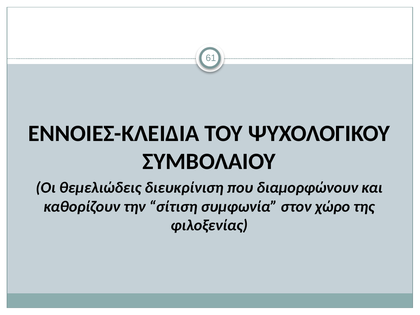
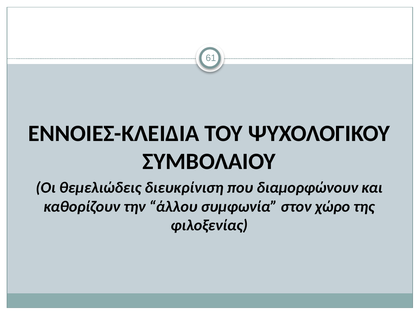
σίτιση: σίτιση -> άλλου
